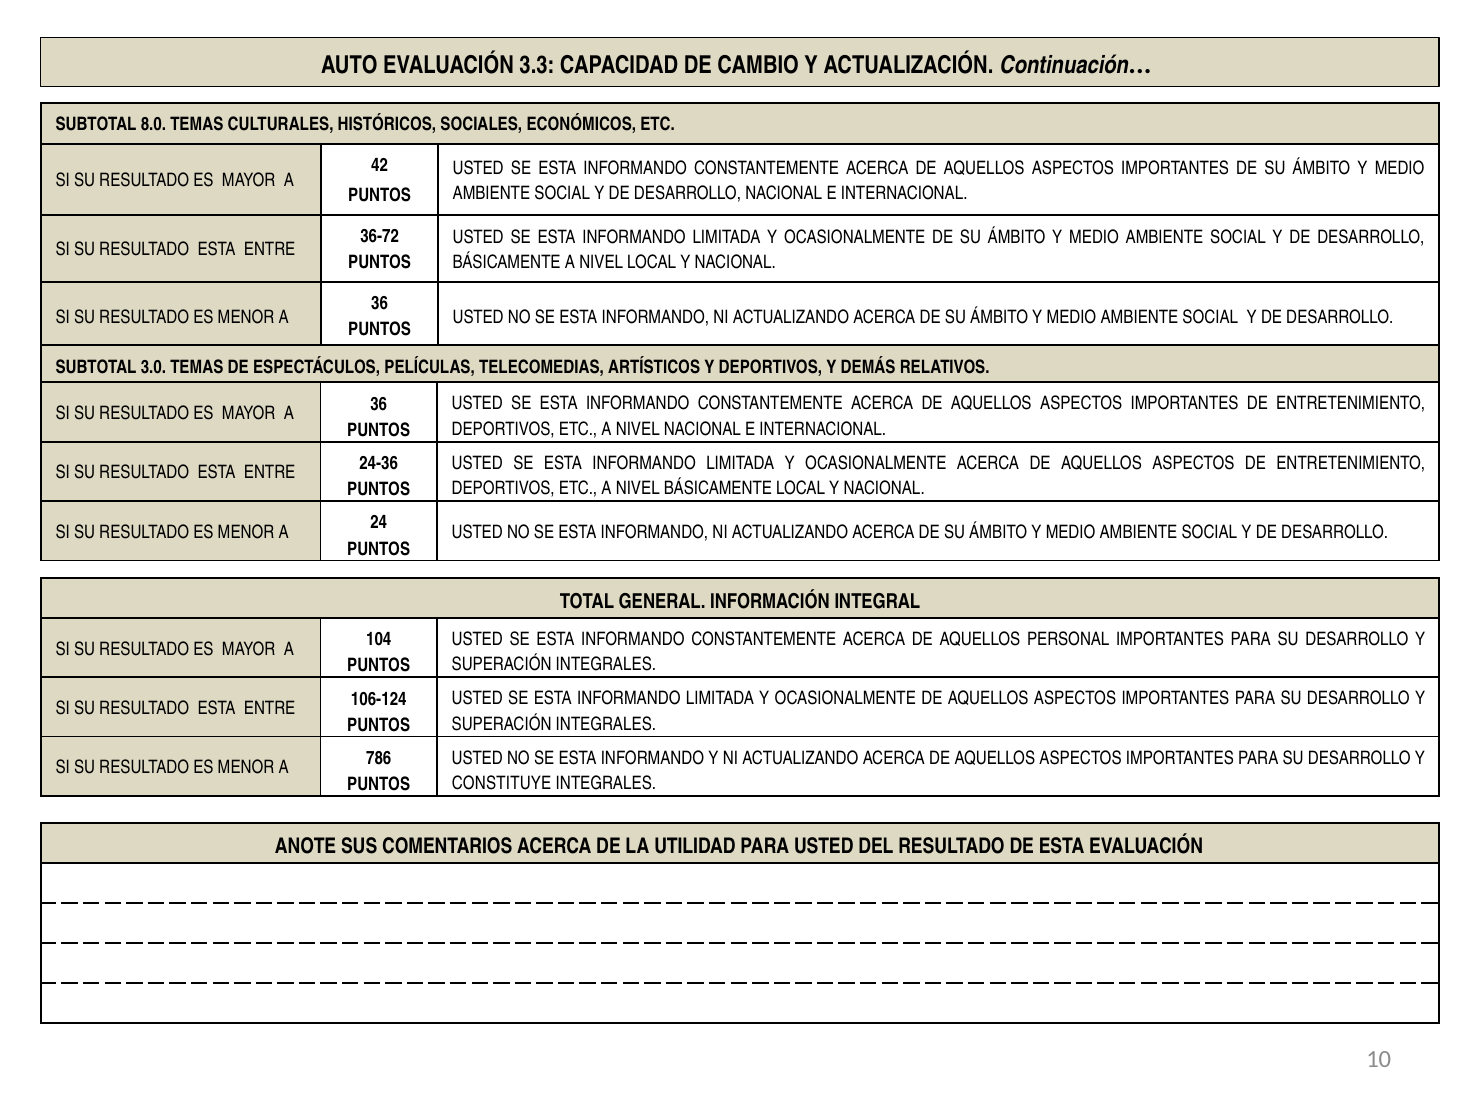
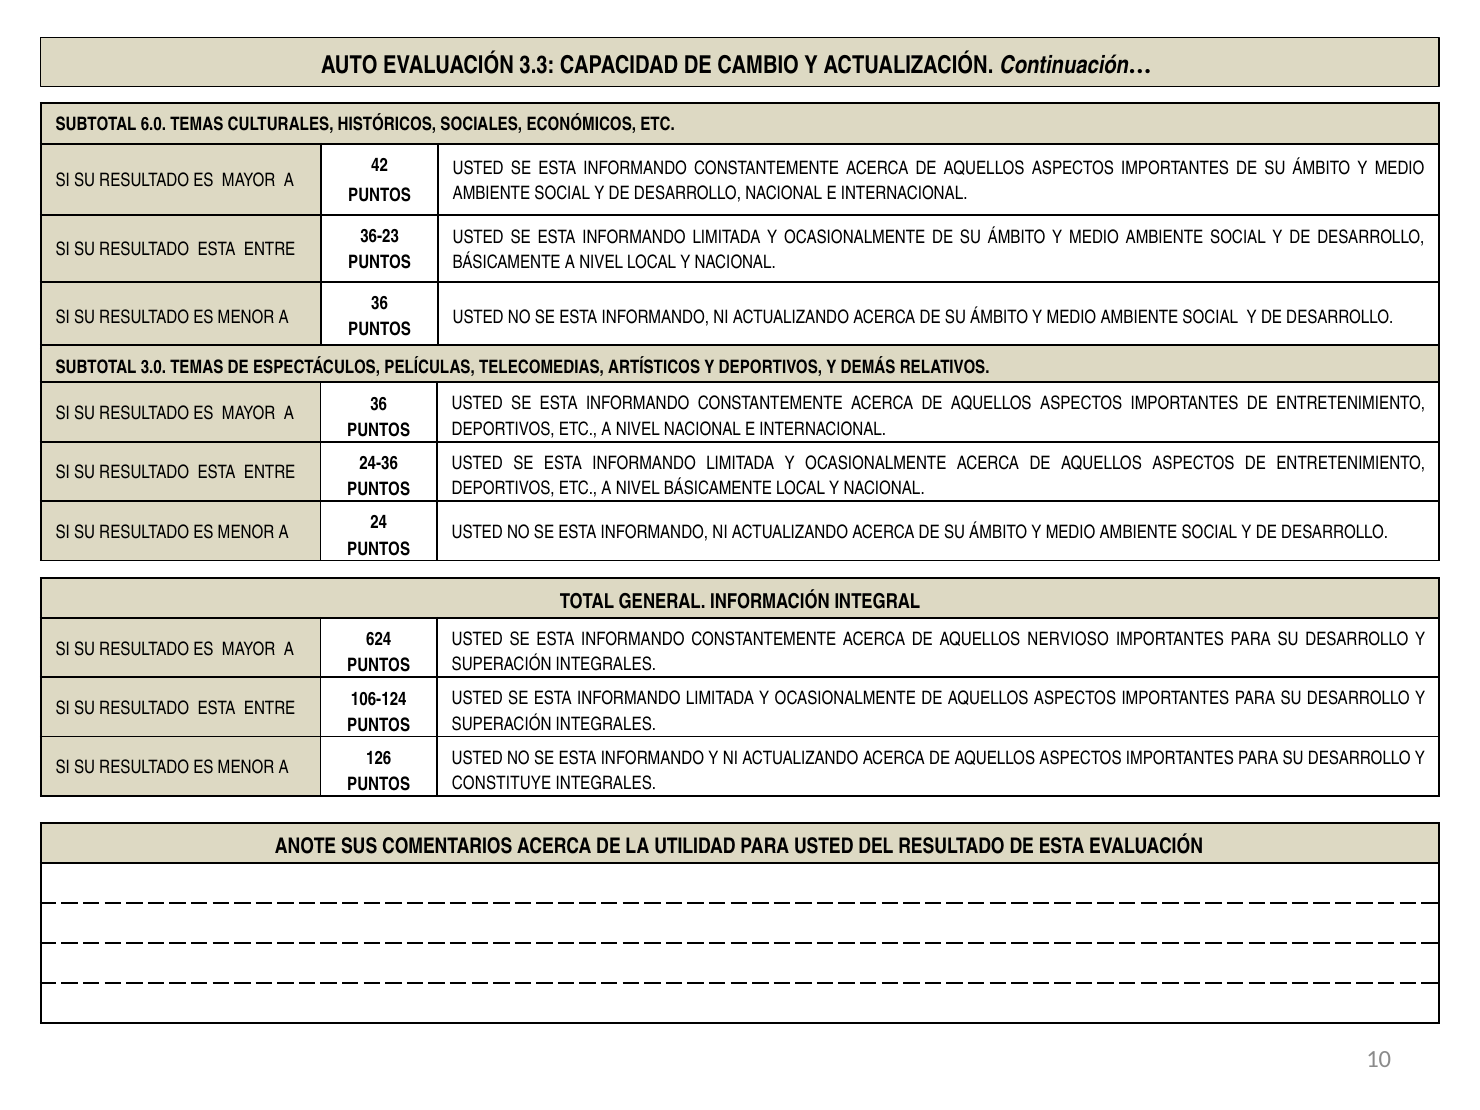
8.0: 8.0 -> 6.0
36-72: 36-72 -> 36-23
PERSONAL: PERSONAL -> NERVIOSO
104: 104 -> 624
786: 786 -> 126
